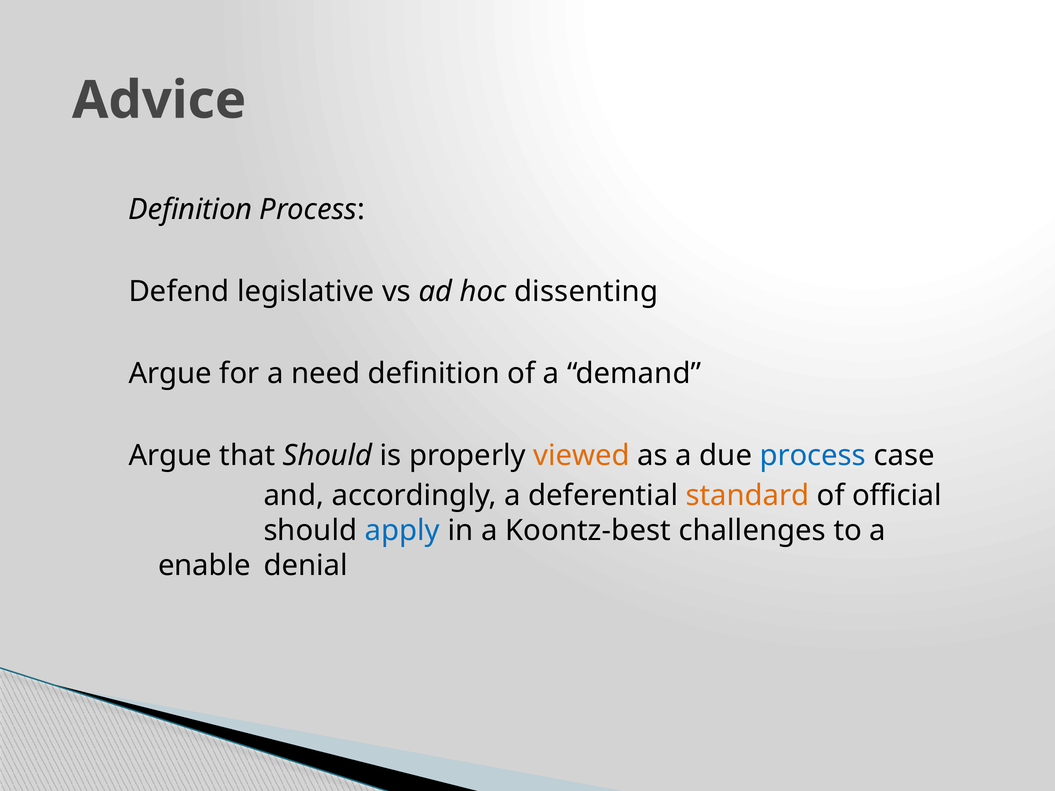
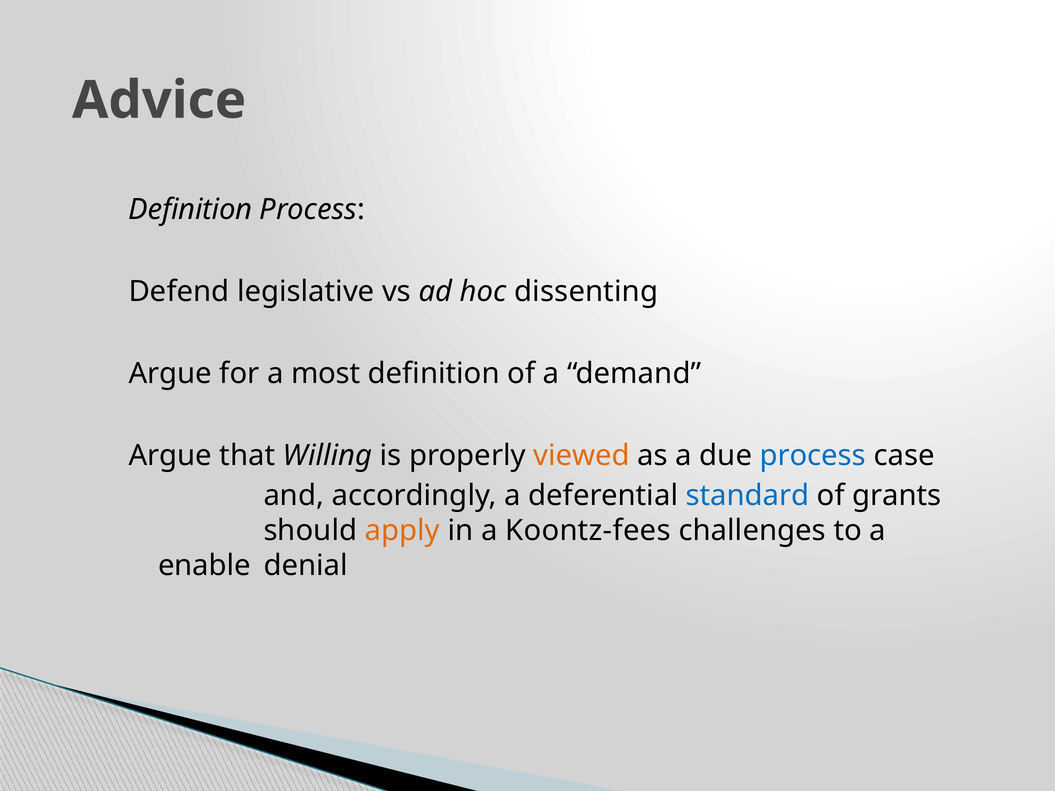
need: need -> most
that Should: Should -> Willing
standard colour: orange -> blue
official: official -> grants
apply colour: blue -> orange
Koontz-best: Koontz-best -> Koontz-fees
